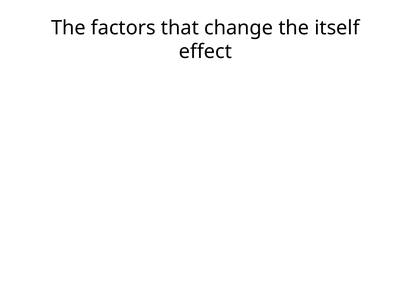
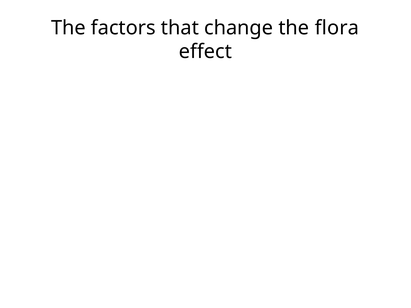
itself: itself -> flora
